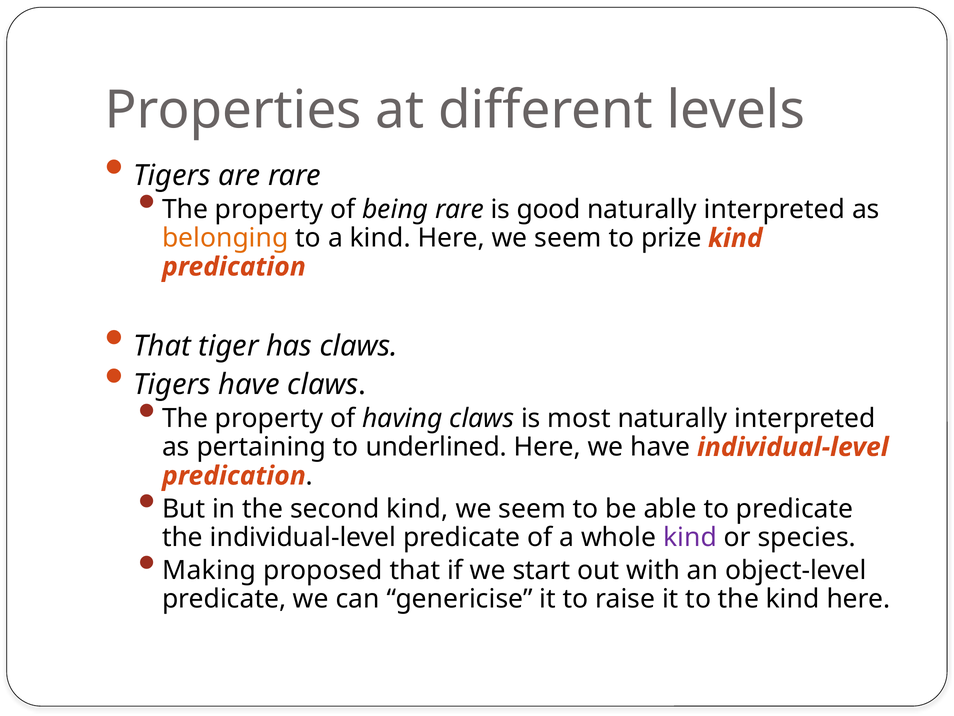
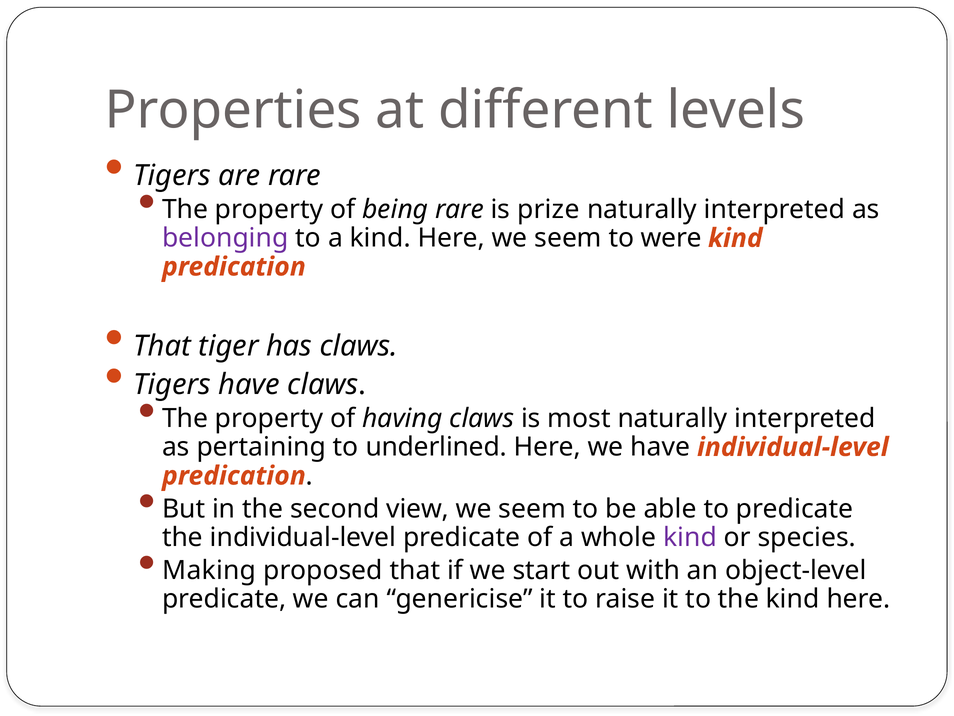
good: good -> prize
belonging colour: orange -> purple
prize: prize -> were
second kind: kind -> view
